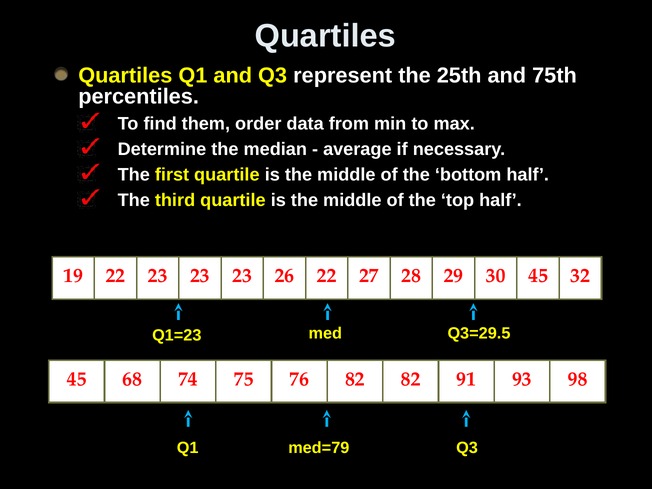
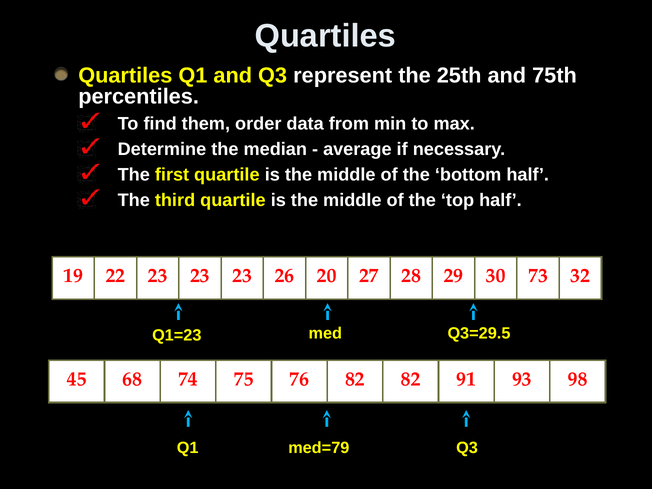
26 22: 22 -> 20
30 45: 45 -> 73
